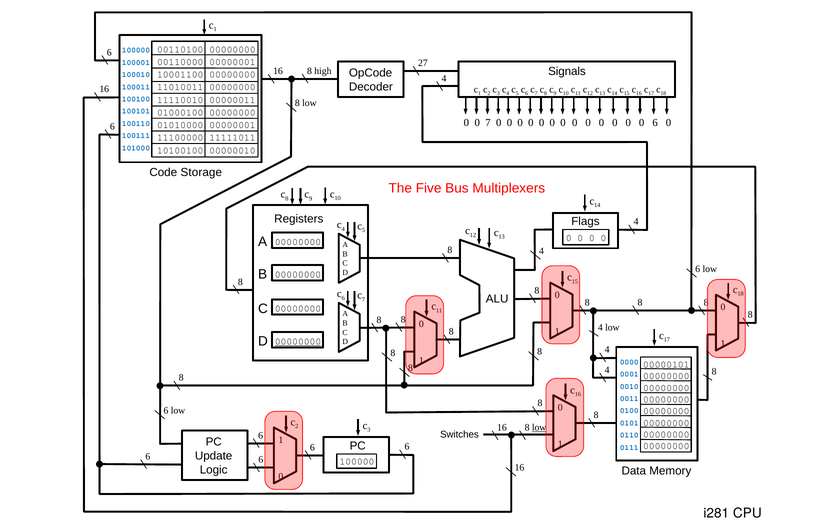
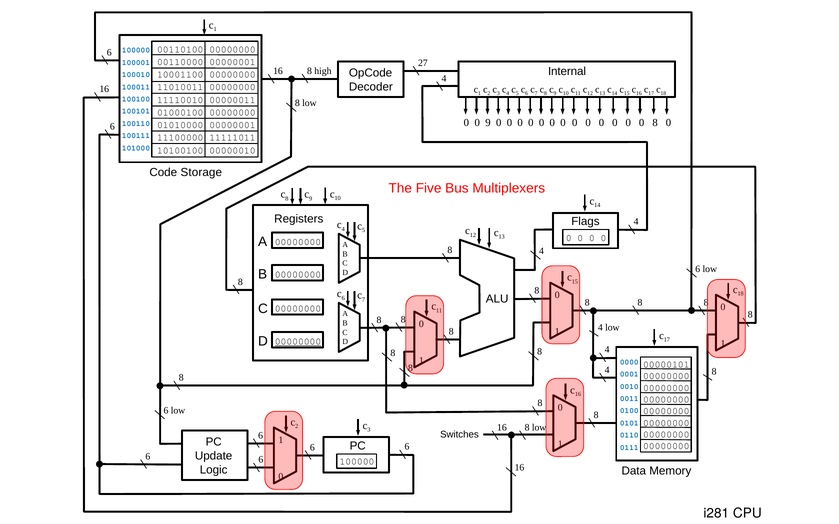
Signals: Signals -> Internal
0 7: 7 -> 9
0 6: 6 -> 8
low at (539, 428) underline: present -> none
